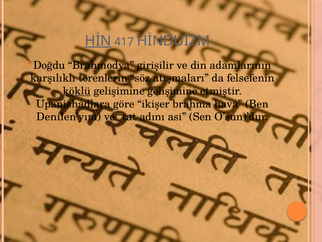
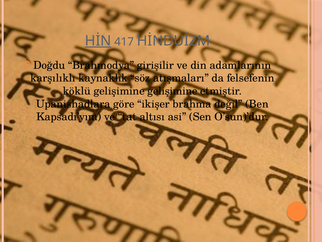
törenlerin: törenlerin -> kaynaklık
köklü underline: present -> none
hava: hava -> değil
Denilen’yım: Denilen’yım -> Kapsadı’yım
adını: adını -> altısı
